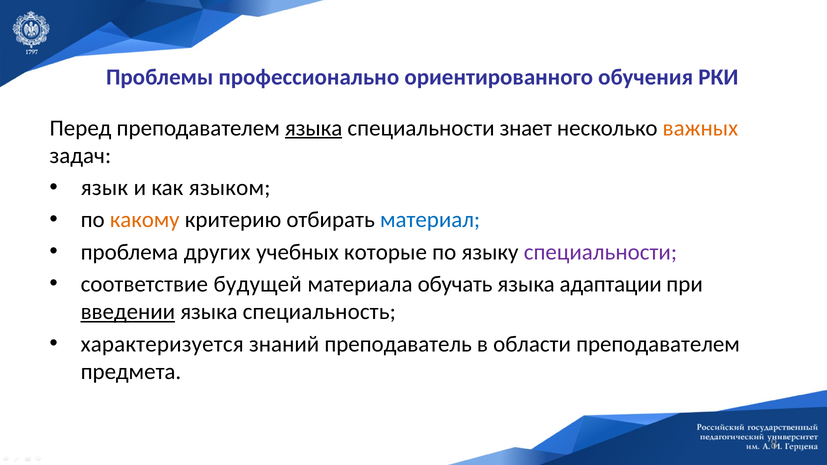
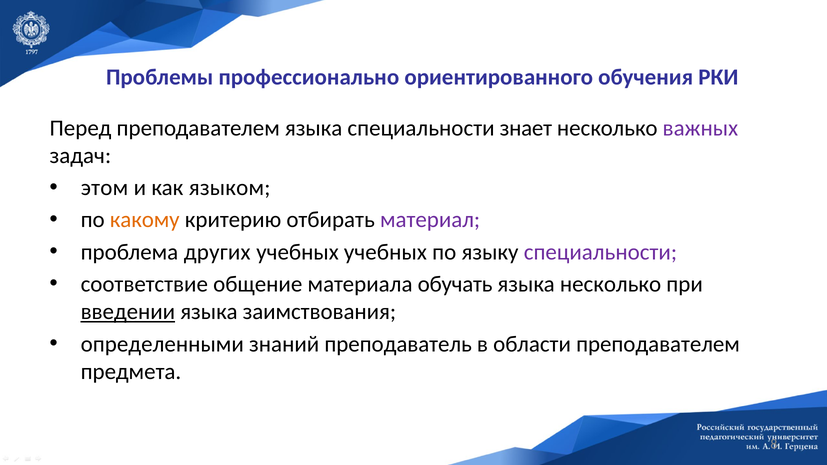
языка at (314, 128) underline: present -> none
важных colour: orange -> purple
язык: язык -> этом
материал colour: blue -> purple
учебных которые: которые -> учебных
будущей: будущей -> общение
языка адаптации: адаптации -> несколько
специальность: специальность -> заимствования
характеризуется: характеризуется -> определенными
